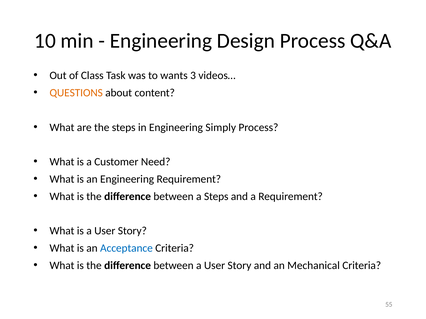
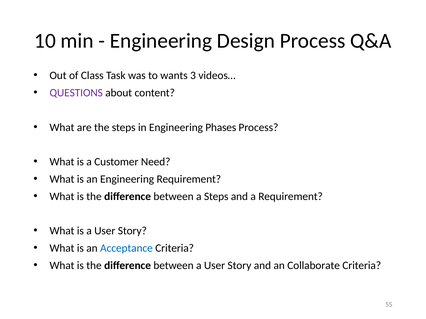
QUESTIONS colour: orange -> purple
Simply: Simply -> Phases
Mechanical: Mechanical -> Collaborate
